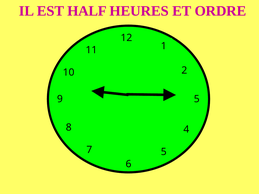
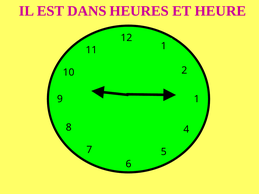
HALF: HALF -> DANS
ORDRE: ORDRE -> HEURE
9 5: 5 -> 1
